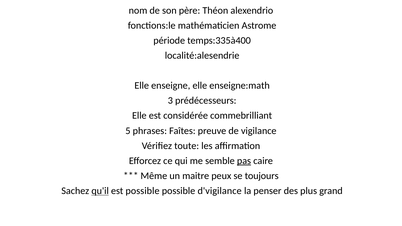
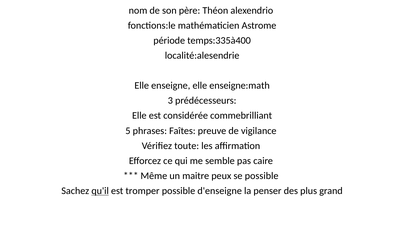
pas underline: present -> none
se toujours: toujours -> possible
est possible: possible -> tromper
d'vigilance: d'vigilance -> d'enseigne
